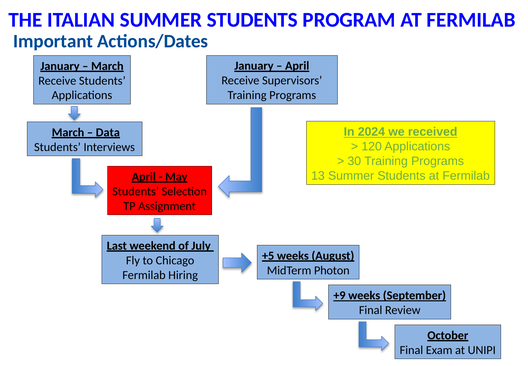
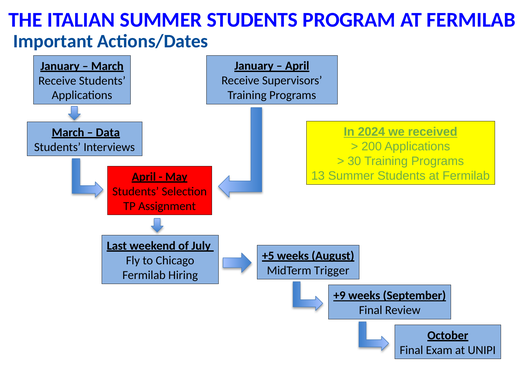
120: 120 -> 200
Photon: Photon -> Trigger
